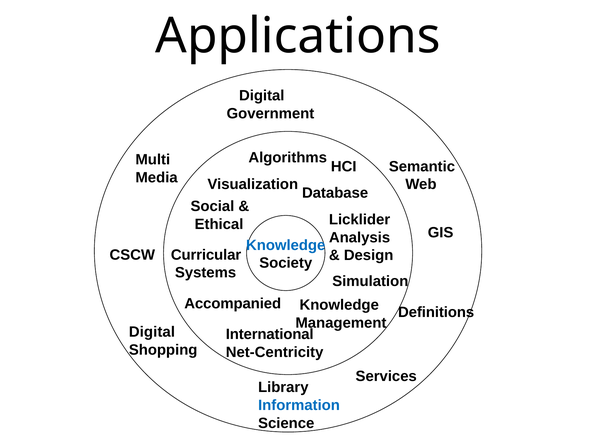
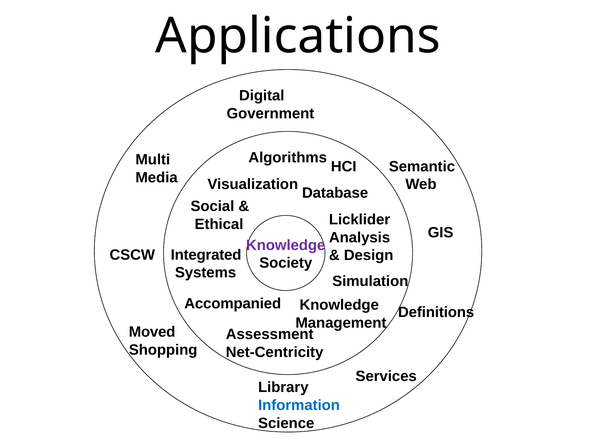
Knowledge at (286, 245) colour: blue -> purple
Curricular: Curricular -> Integrated
Digital at (152, 332): Digital -> Moved
International: International -> Assessment
